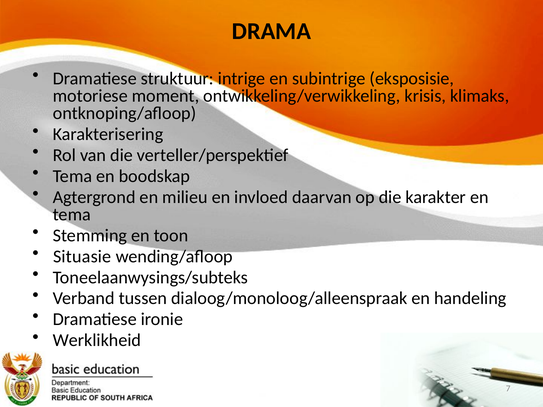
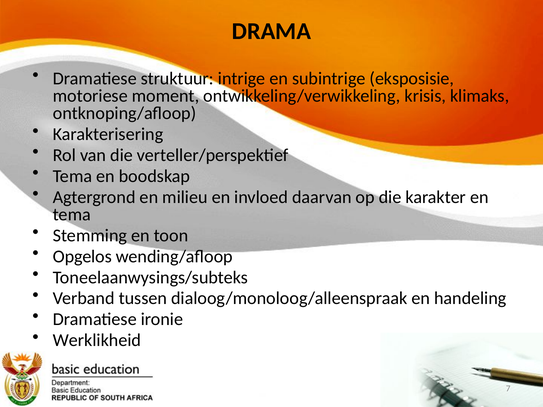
Situasie: Situasie -> Opgelos
